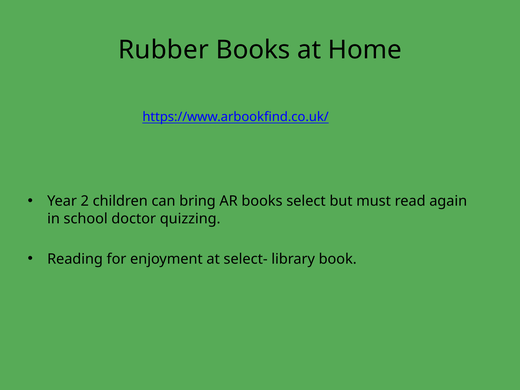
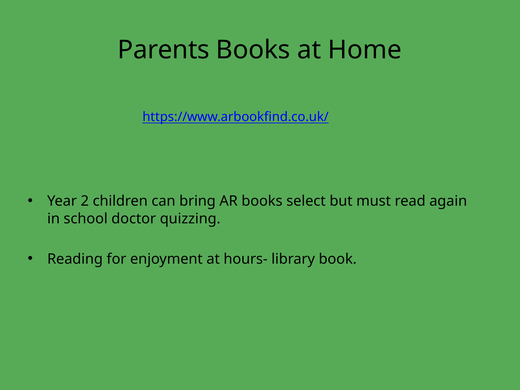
Rubber: Rubber -> Parents
select-: select- -> hours-
